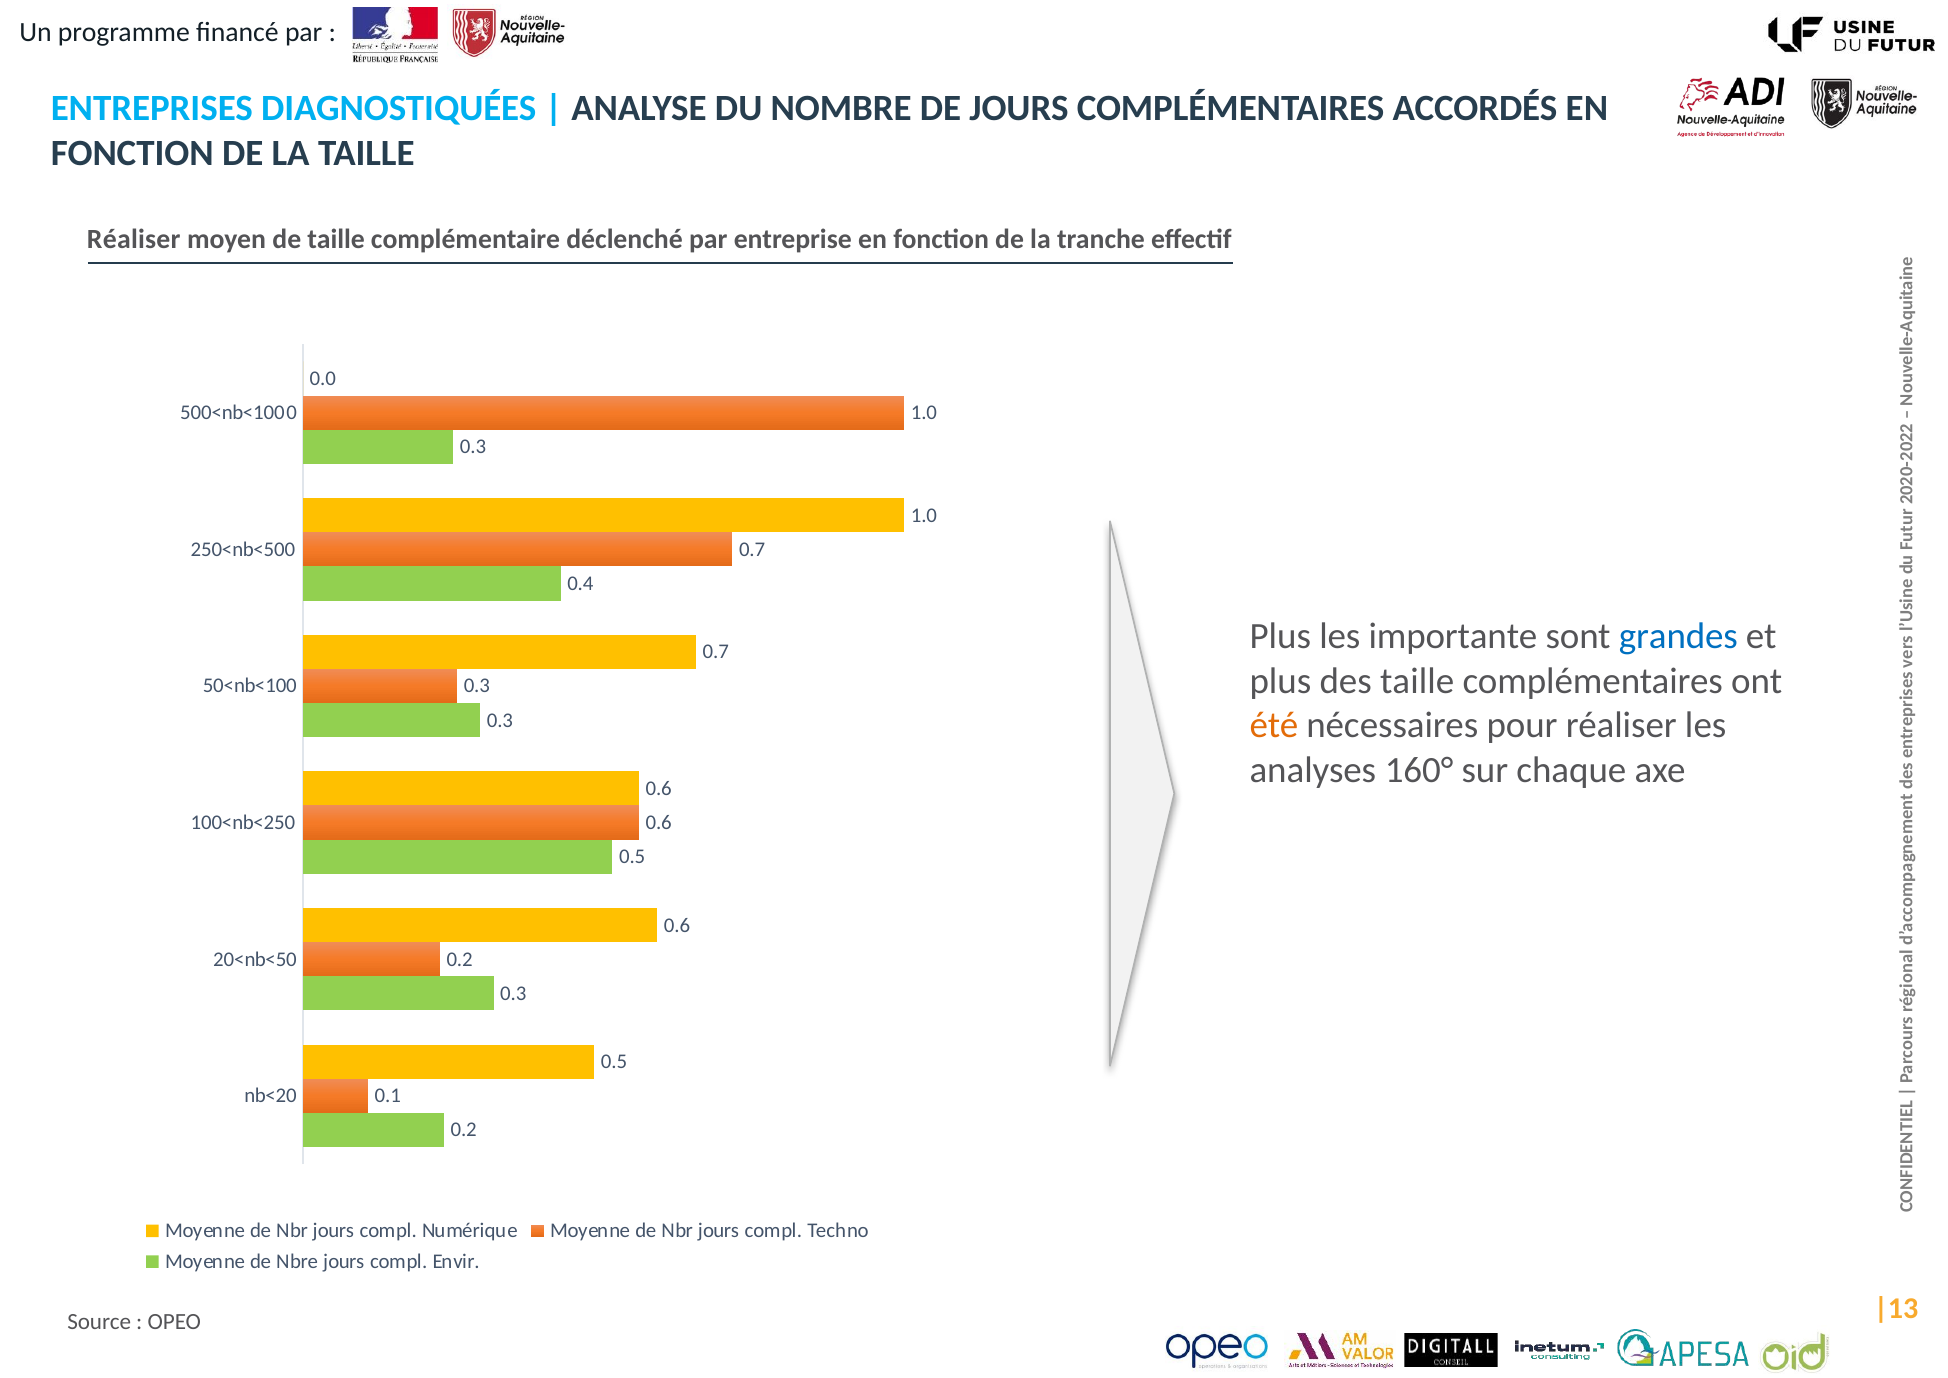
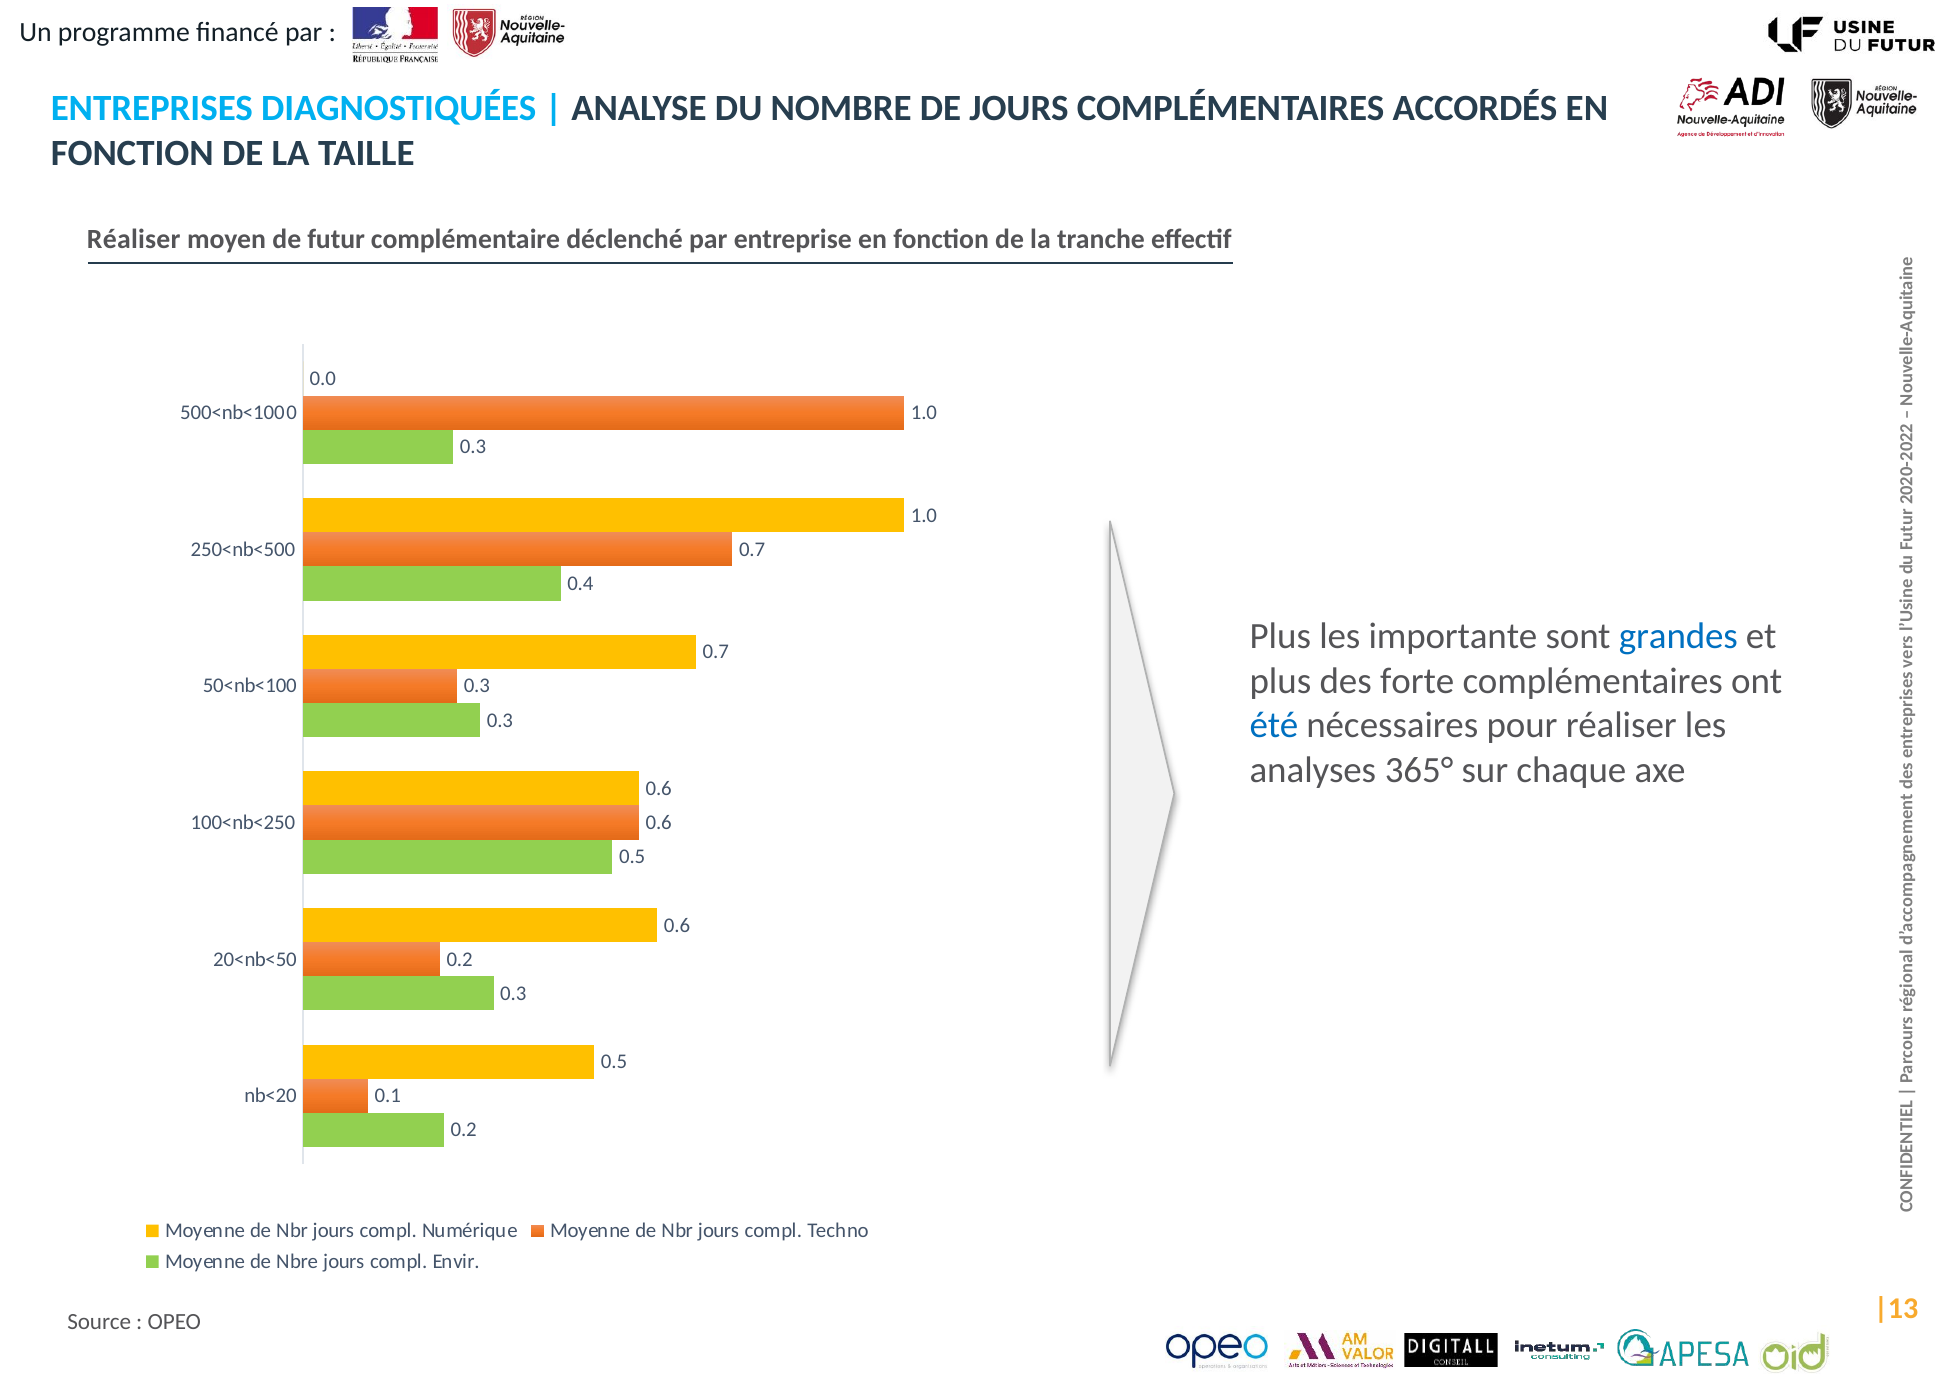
de taille: taille -> futur
des taille: taille -> forte
été colour: orange -> blue
160°: 160° -> 365°
